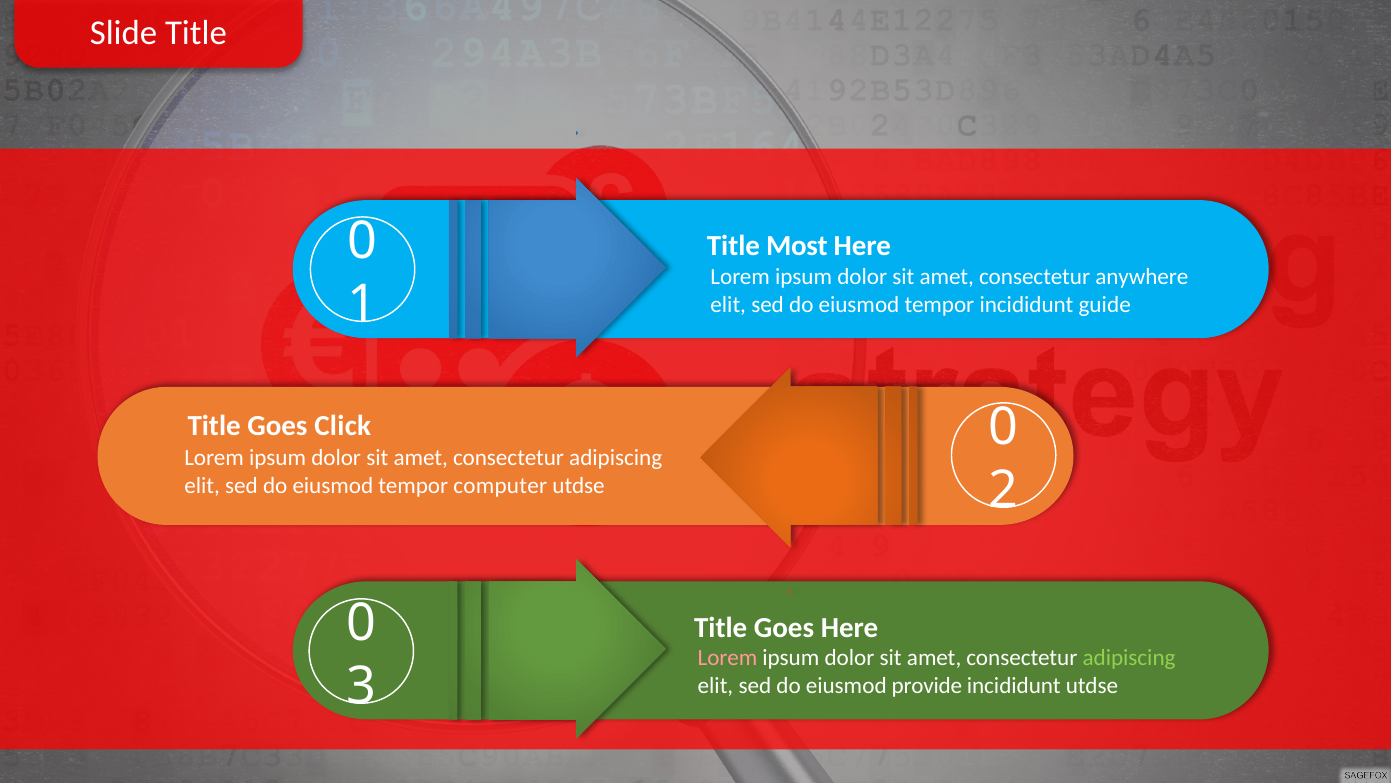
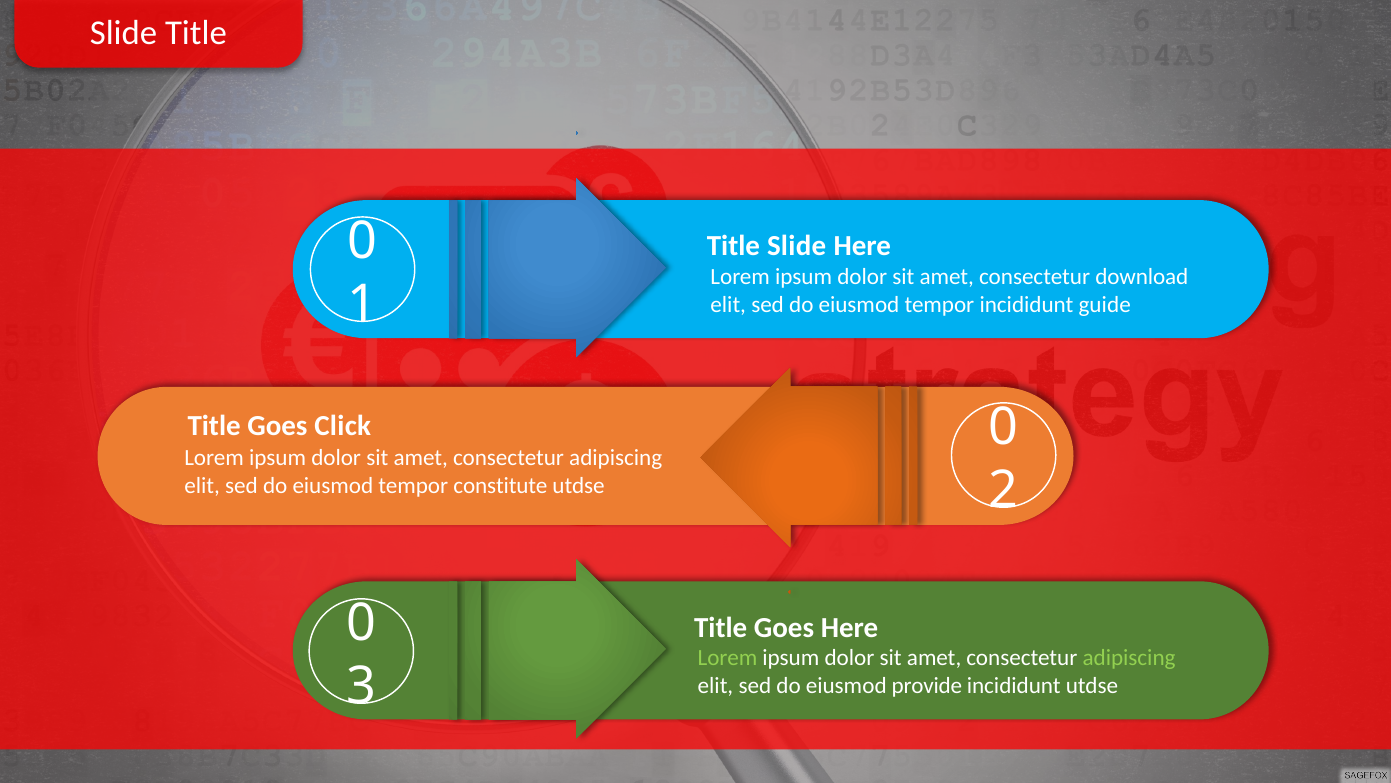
Title Most: Most -> Slide
anywhere: anywhere -> download
computer: computer -> constitute
Lorem at (728, 658) colour: pink -> light green
